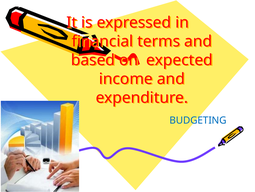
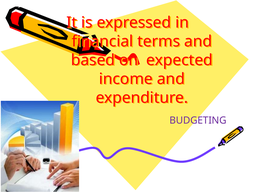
BUDGETING colour: blue -> purple
